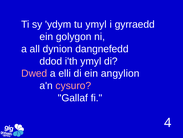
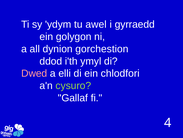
tu ymyl: ymyl -> awel
dangnefedd: dangnefedd -> gorchestion
angylion: angylion -> chlodfori
cysuro colour: pink -> light green
